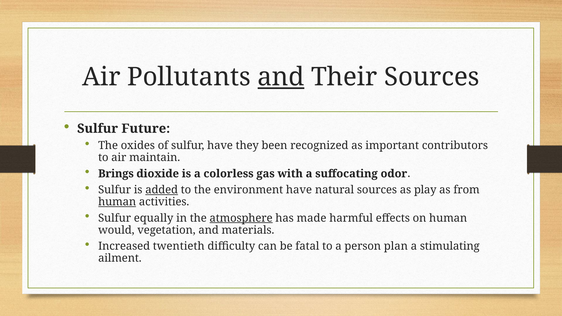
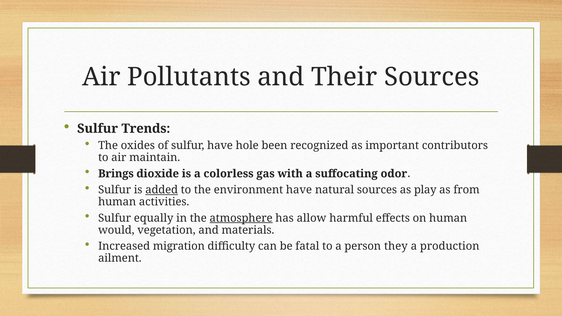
and at (281, 77) underline: present -> none
Future: Future -> Trends
they: they -> hole
human at (117, 202) underline: present -> none
made: made -> allow
twentieth: twentieth -> migration
plan: plan -> they
stimulating: stimulating -> production
